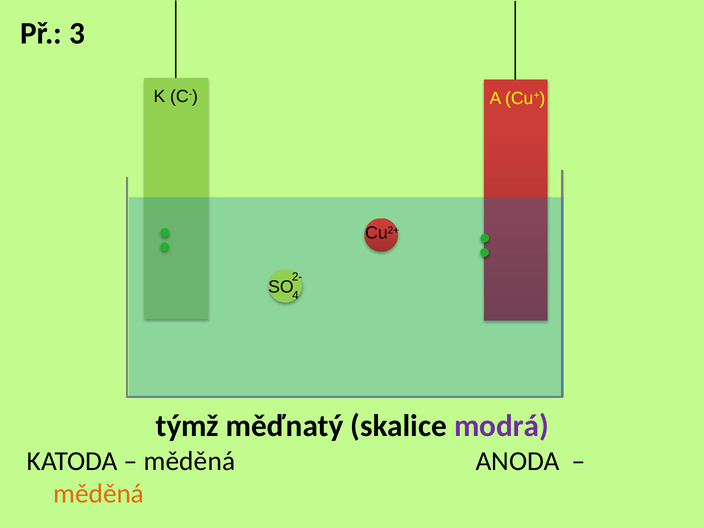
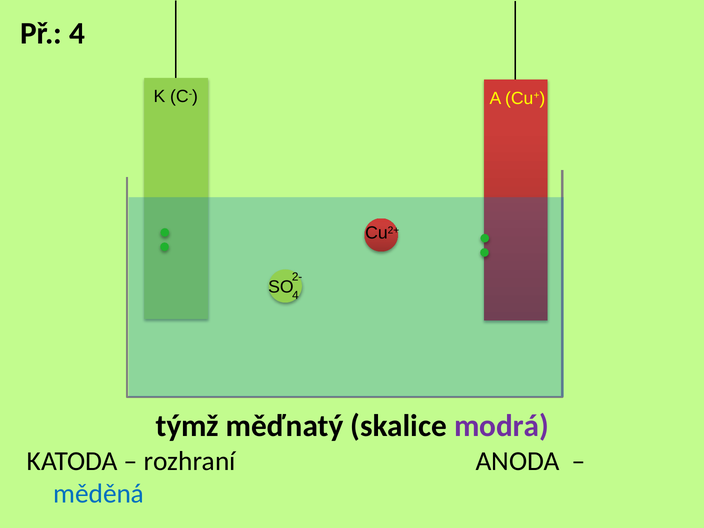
Př 3: 3 -> 4
měděná at (189, 461): měděná -> rozhraní
měděná at (99, 494) colour: orange -> blue
